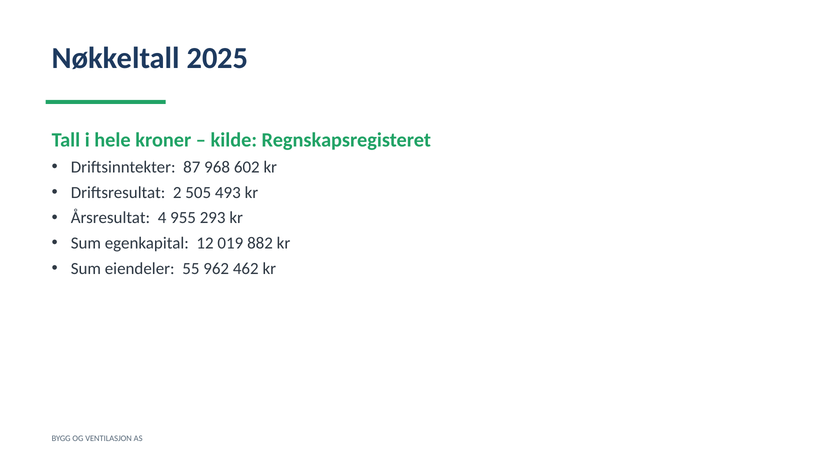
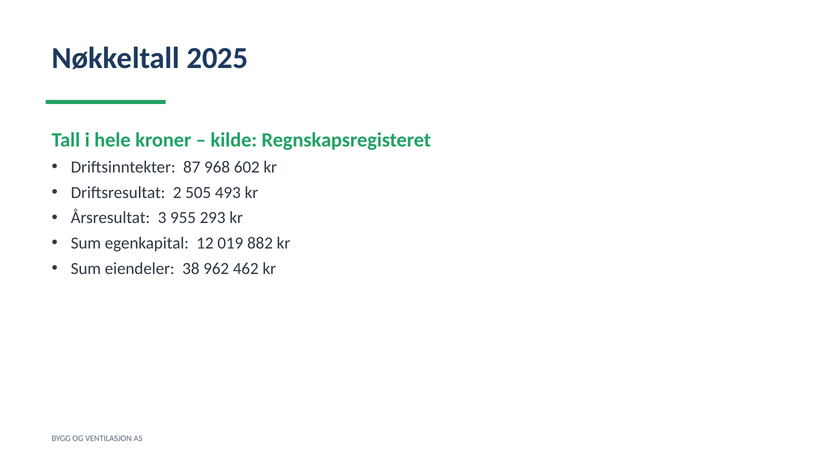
4: 4 -> 3
55: 55 -> 38
